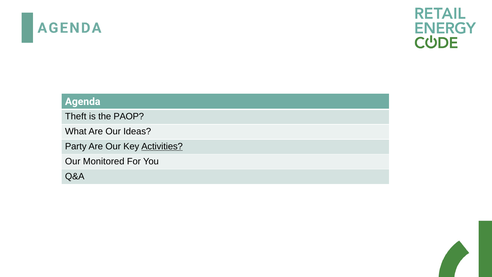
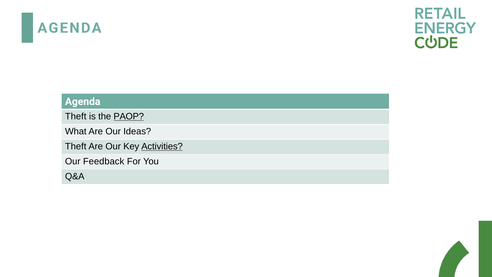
PAOP underline: none -> present
Party at (76, 146): Party -> Theft
Monitored: Monitored -> Feedback
